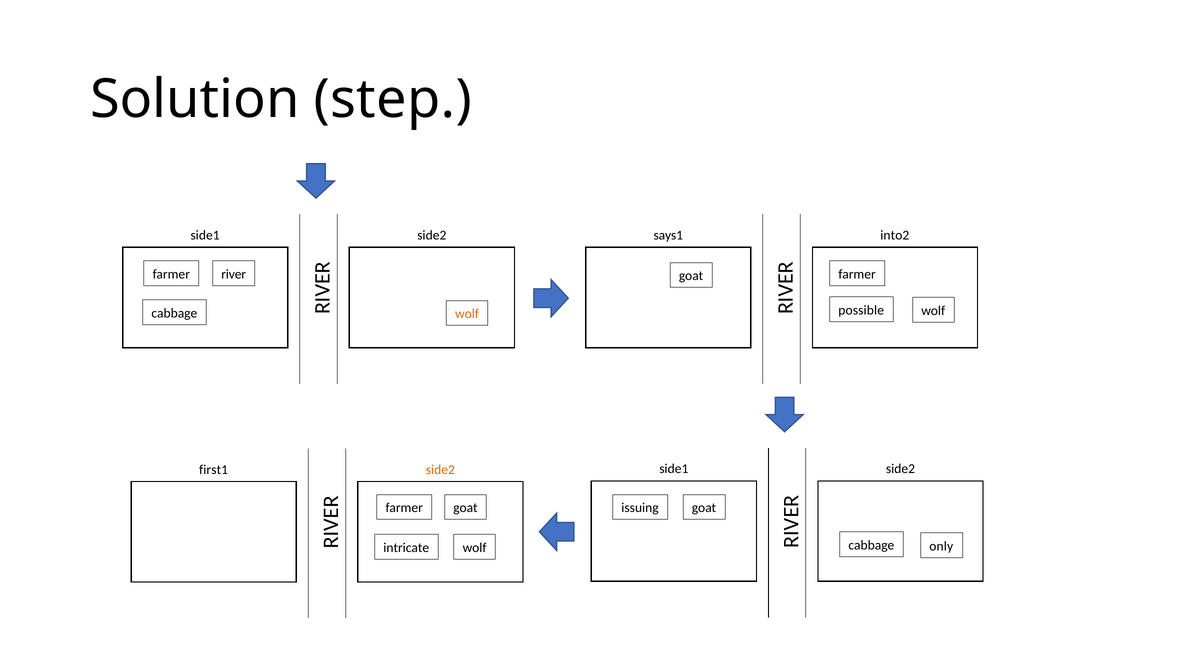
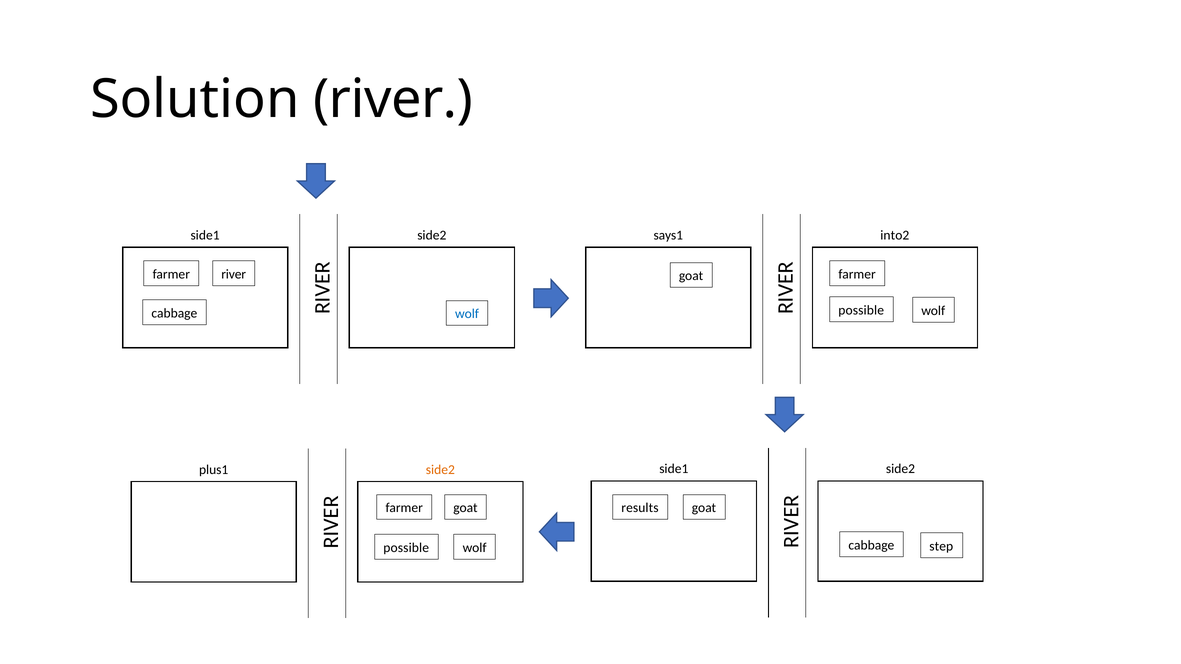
Solution step: step -> river
wolf at (467, 314) colour: orange -> blue
first1: first1 -> plus1
issuing: issuing -> results
only: only -> step
intricate at (406, 548): intricate -> possible
